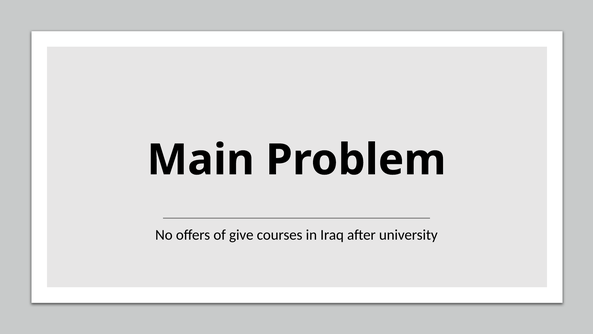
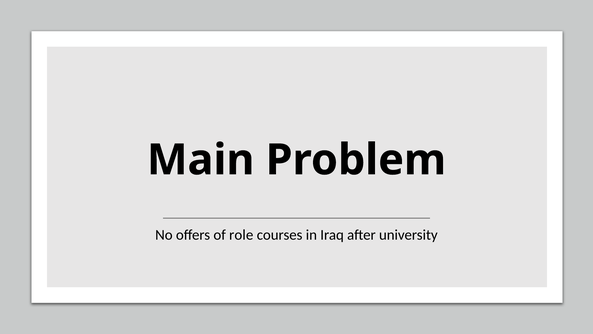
give: give -> role
